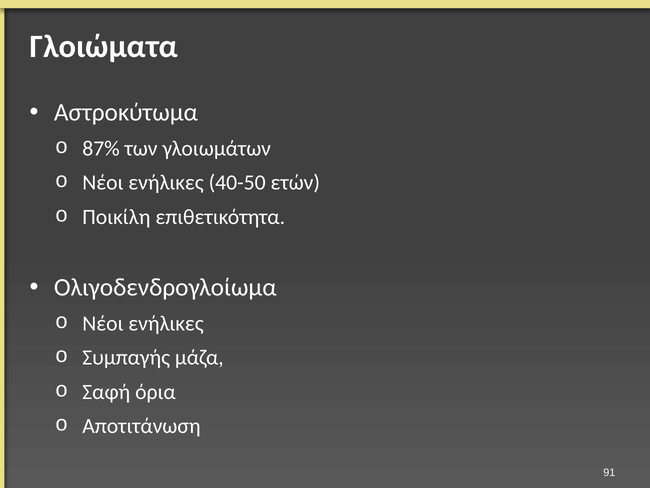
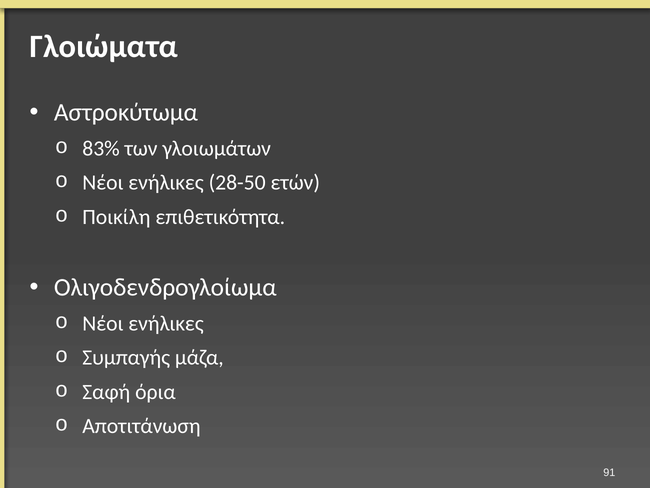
87%: 87% -> 83%
40-50: 40-50 -> 28-50
